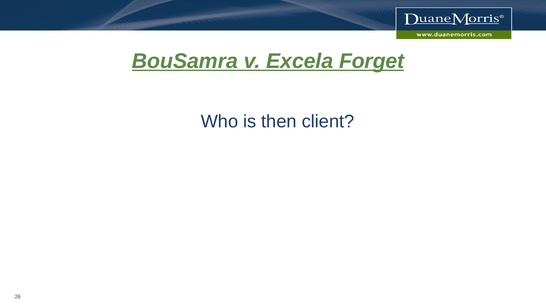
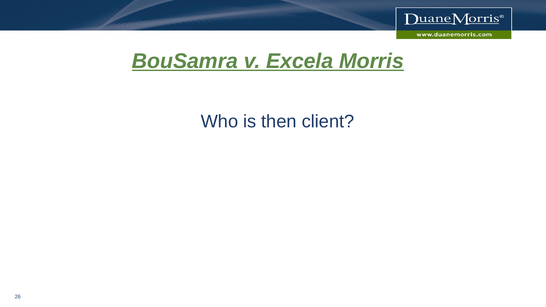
Forget: Forget -> Morris
